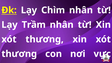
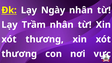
Chìm: Chìm -> Ngày
